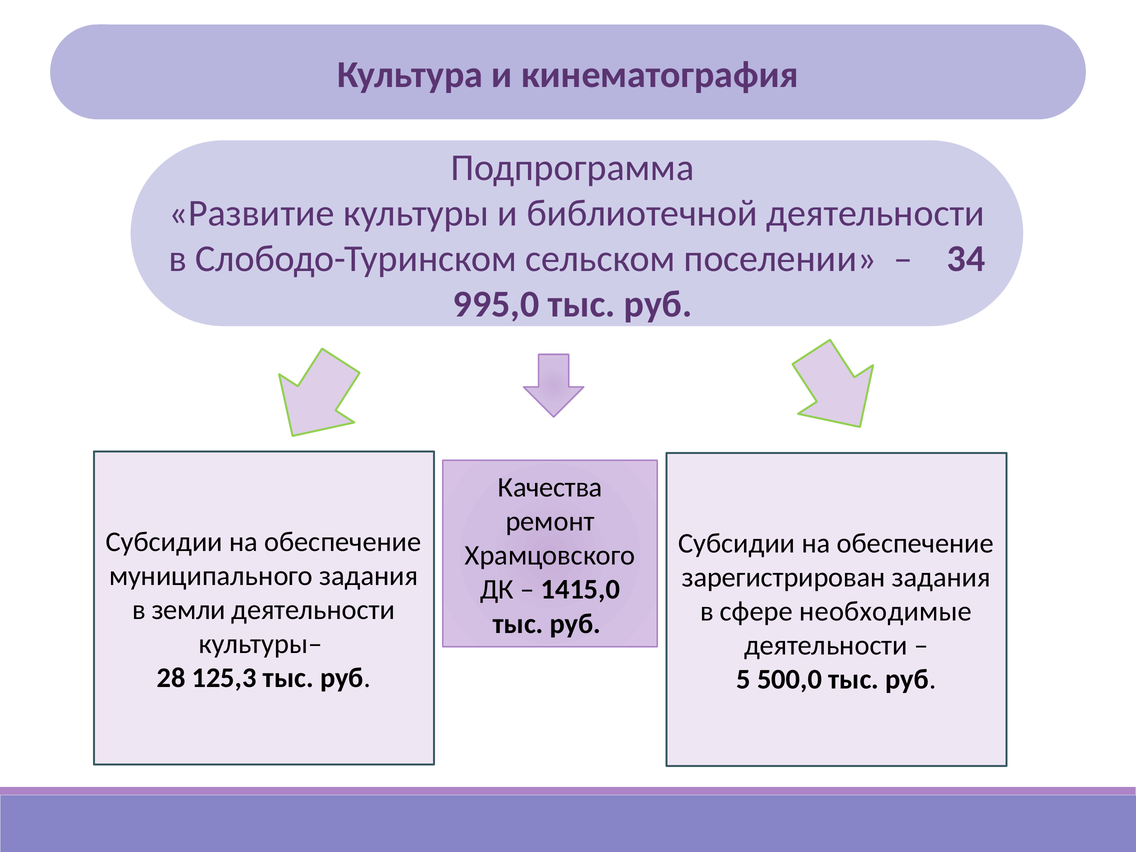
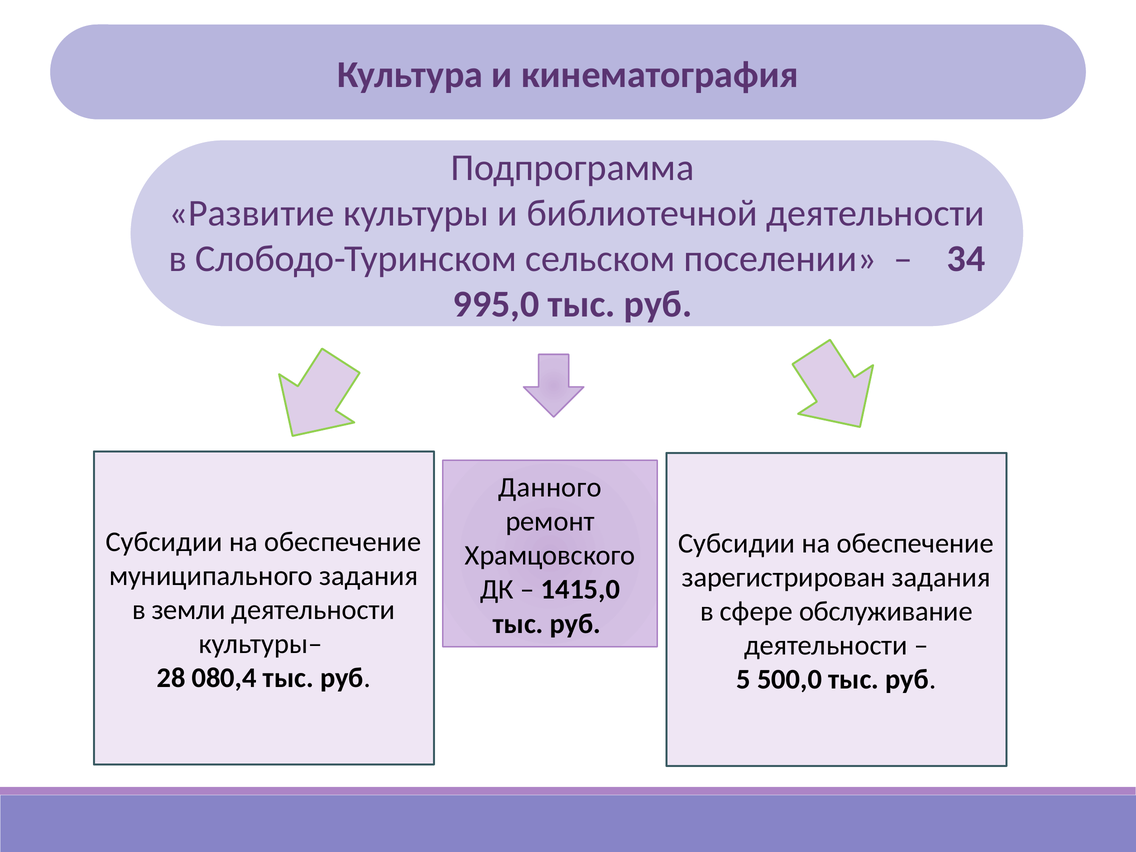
Качества: Качества -> Данного
необходимые: необходимые -> обслуживание
125,3: 125,3 -> 080,4
